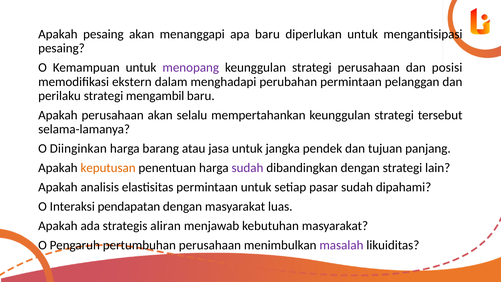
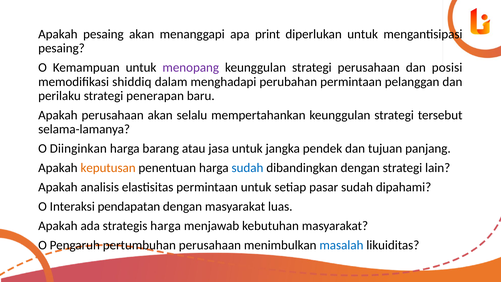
apa baru: baru -> print
ekstern: ekstern -> shiddiq
mengambil: mengambil -> penerapan
sudah at (247, 168) colour: purple -> blue
strategis aliran: aliran -> harga
masalah colour: purple -> blue
